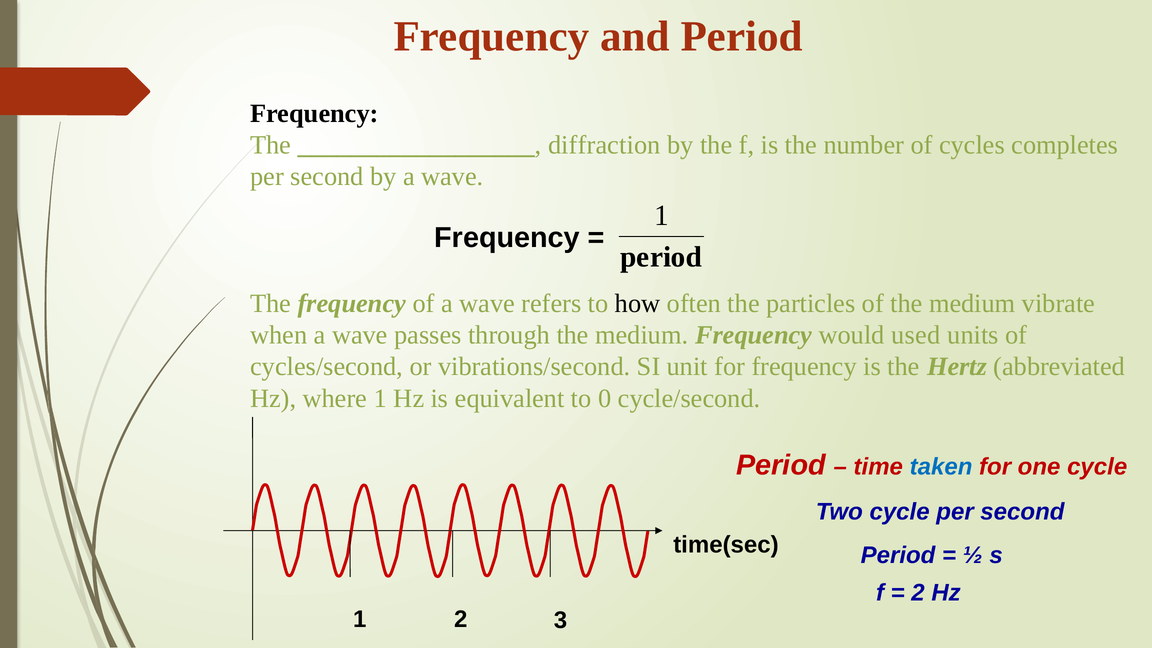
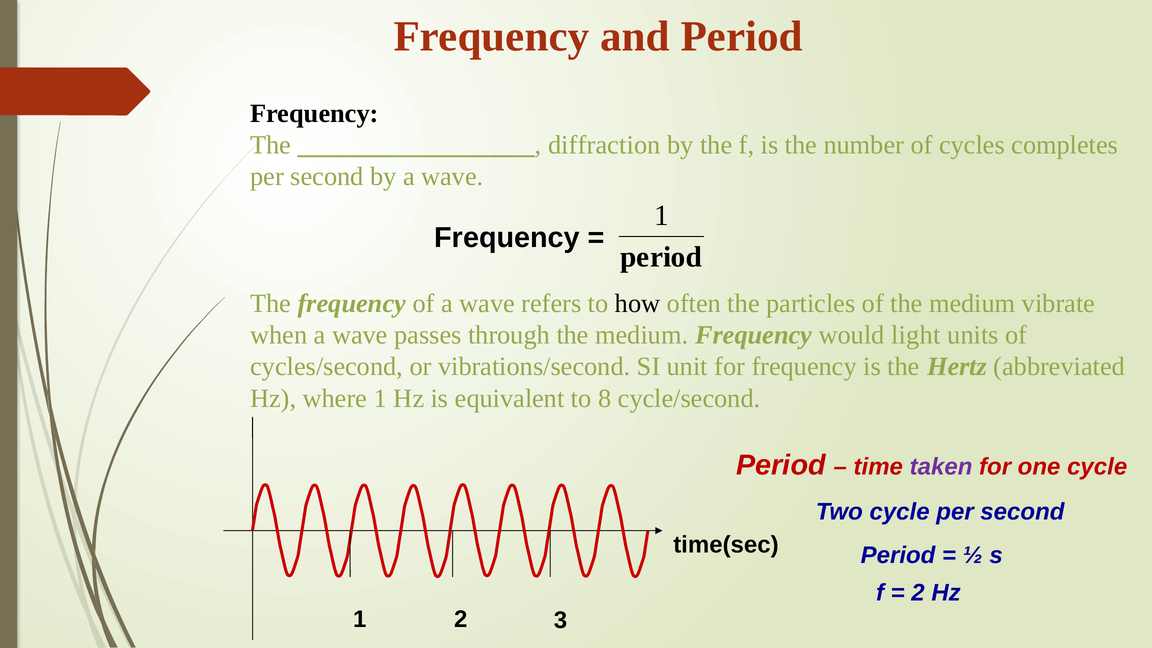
used: used -> light
0: 0 -> 8
taken colour: blue -> purple
